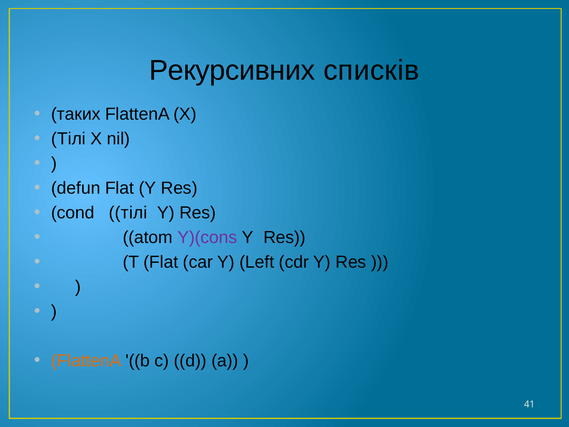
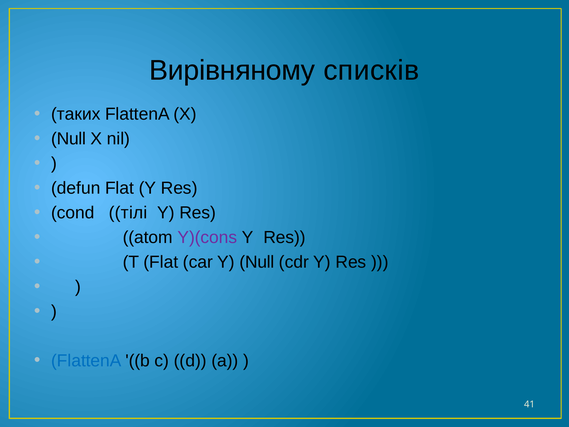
Рекурсивних: Рекурсивних -> Вирівняному
Тілі at (68, 139): Тілі -> Null
Y Left: Left -> Null
FlattenA at (86, 360) colour: orange -> blue
